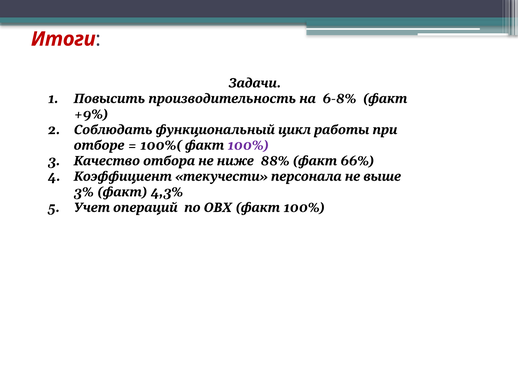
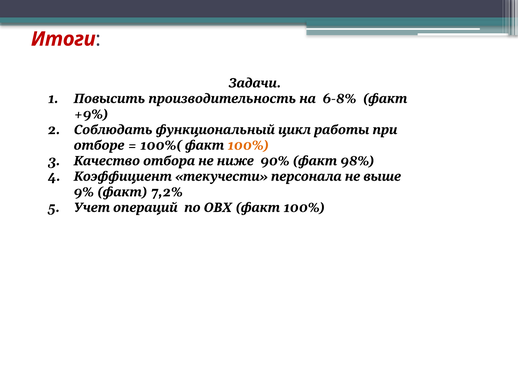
100% at (248, 145) colour: purple -> orange
88%: 88% -> 90%
66%: 66% -> 98%
3%: 3% -> 9%
4,3%: 4,3% -> 7,2%
